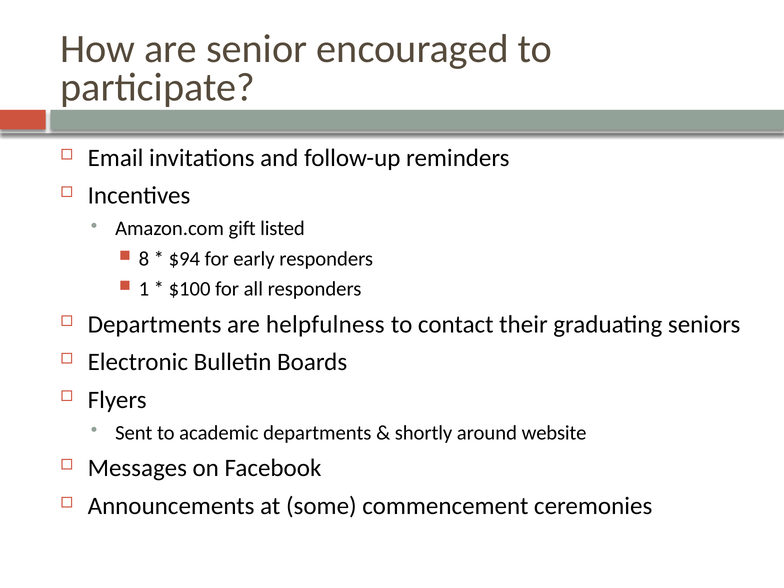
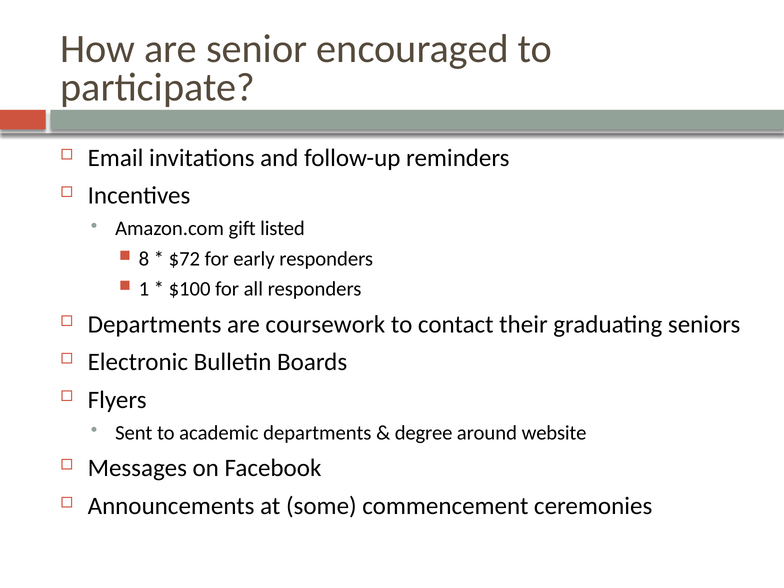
$94: $94 -> $72
helpfulness: helpfulness -> coursework
shortly: shortly -> degree
